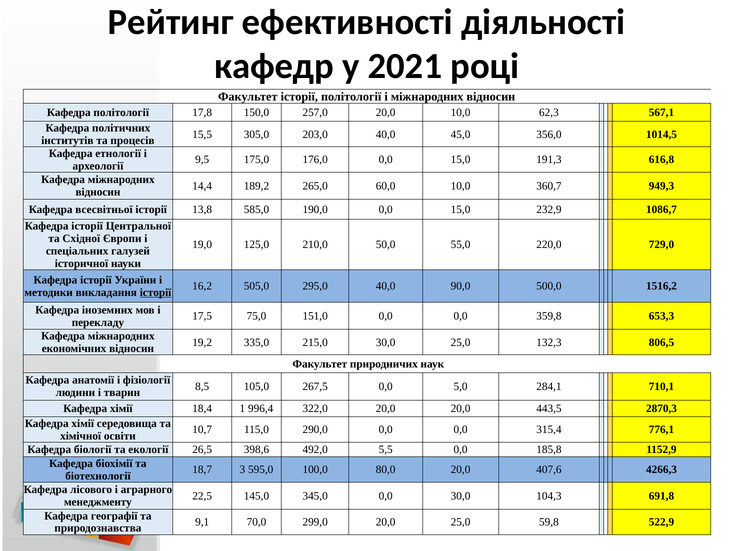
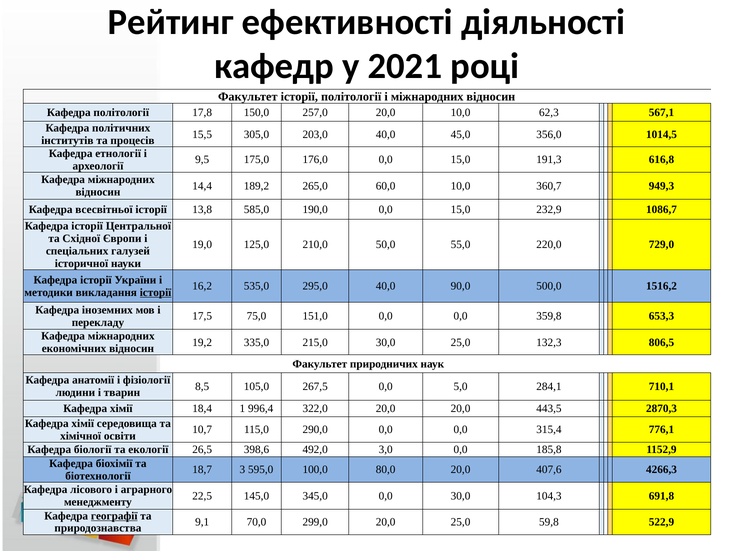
505,0: 505,0 -> 535,0
5,5: 5,5 -> 3,0
географії underline: none -> present
